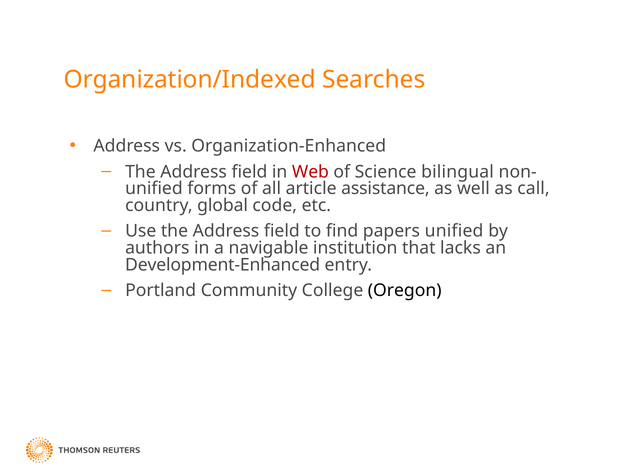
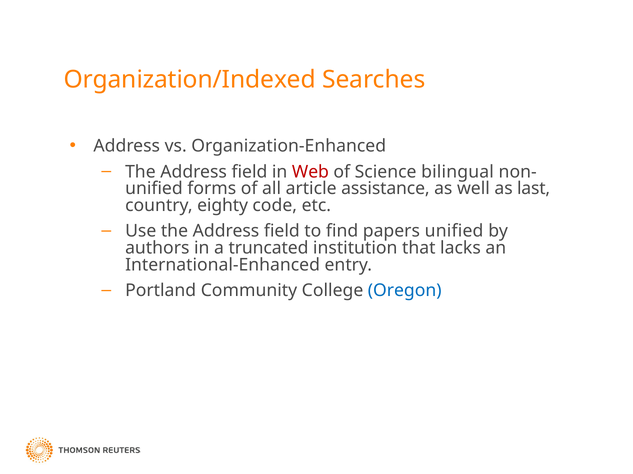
call: call -> last
global: global -> eighty
navigable: navigable -> truncated
Development-Enhanced: Development-Enhanced -> International-Enhanced
Oregon colour: black -> blue
